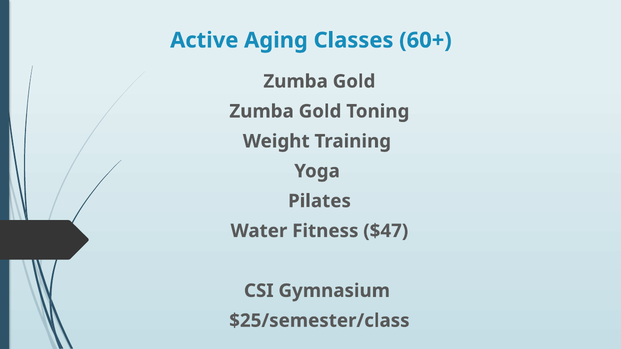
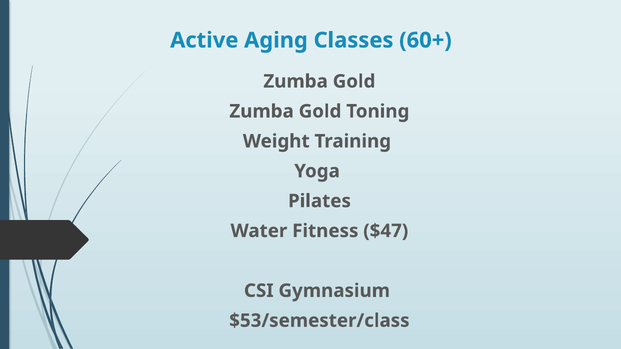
$25/semester/class: $25/semester/class -> $53/semester/class
